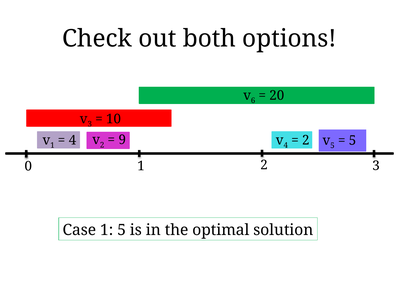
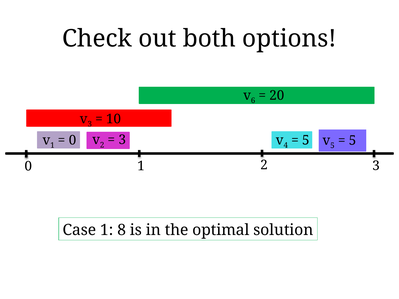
9 at (122, 140): 9 -> 3
2 at (306, 140): 2 -> 5
4 at (73, 140): 4 -> 0
1 5: 5 -> 8
